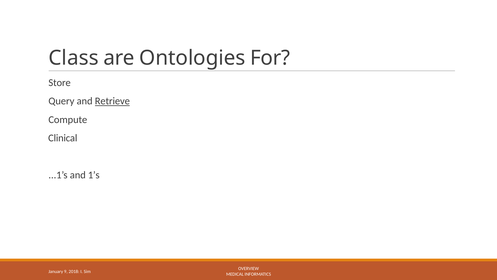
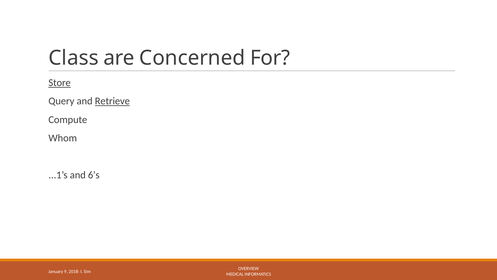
Ontologies: Ontologies -> Concerned
Store underline: none -> present
Clinical: Clinical -> Whom
1’s: 1’s -> 6’s
